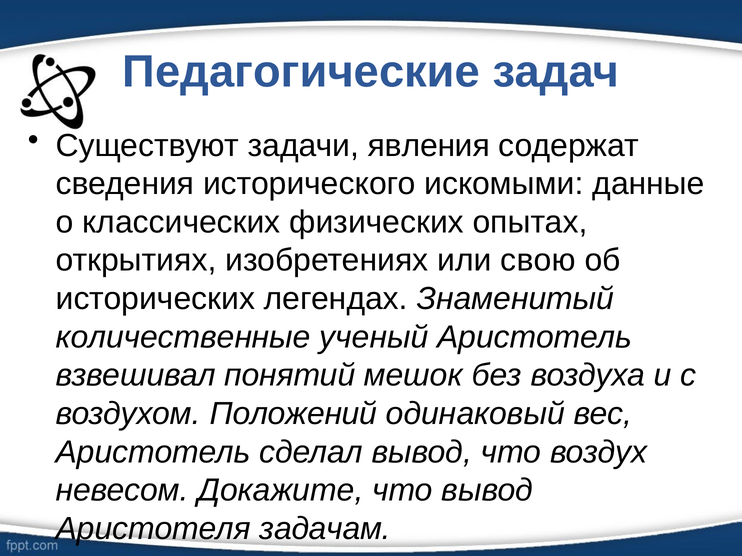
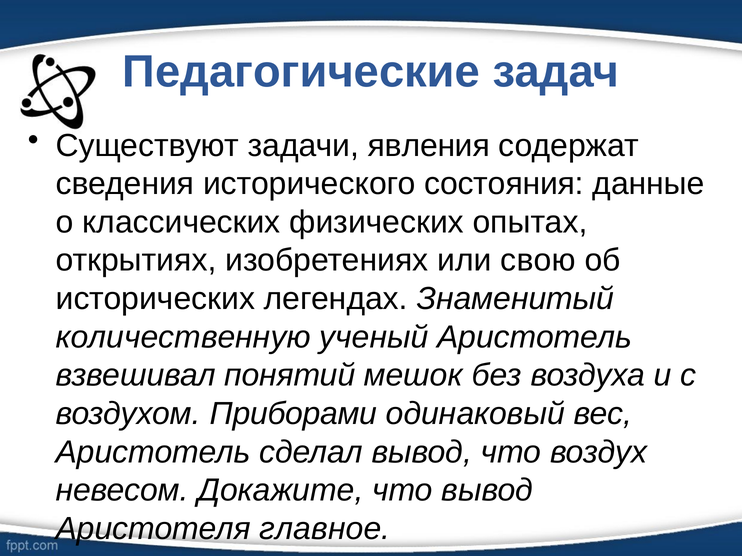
искомыми: искомыми -> состояния
количественные: количественные -> количественную
Положений: Положений -> Приборами
задачам: задачам -> главное
